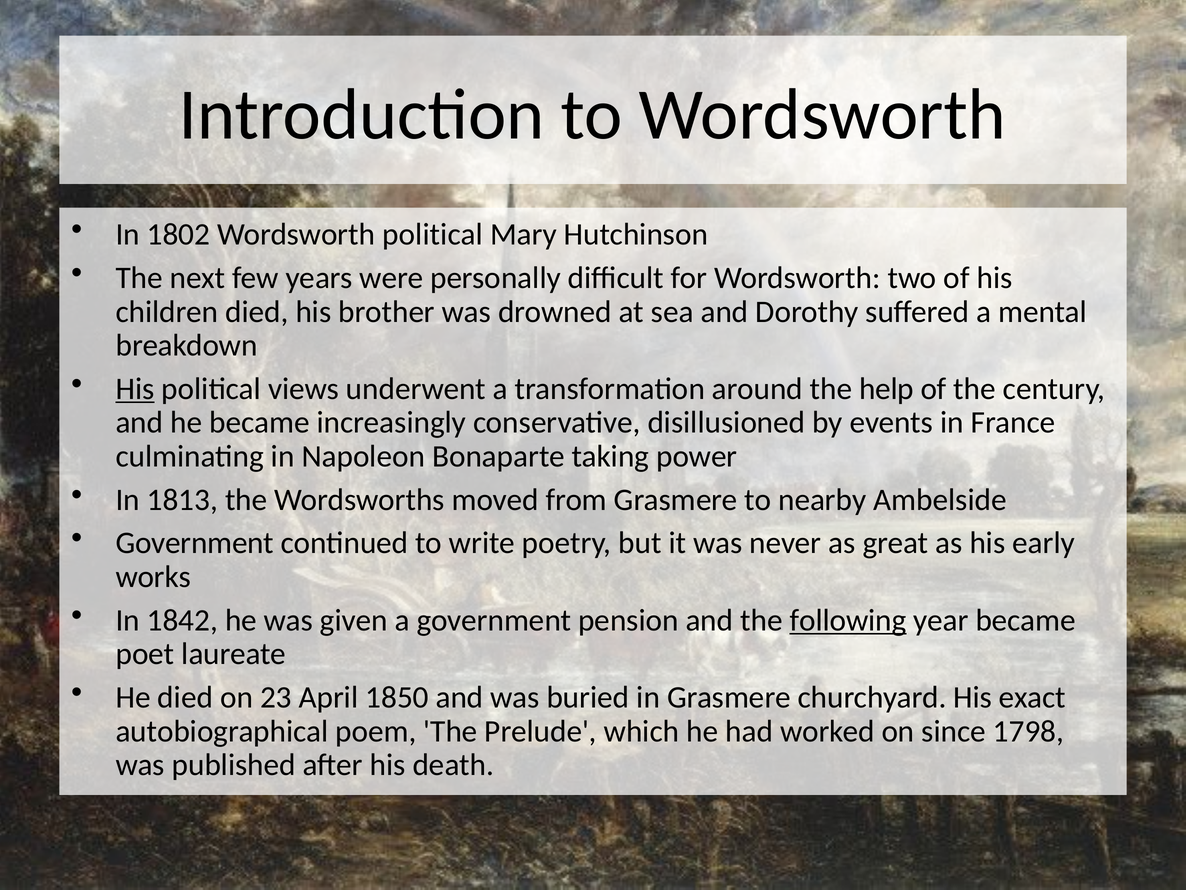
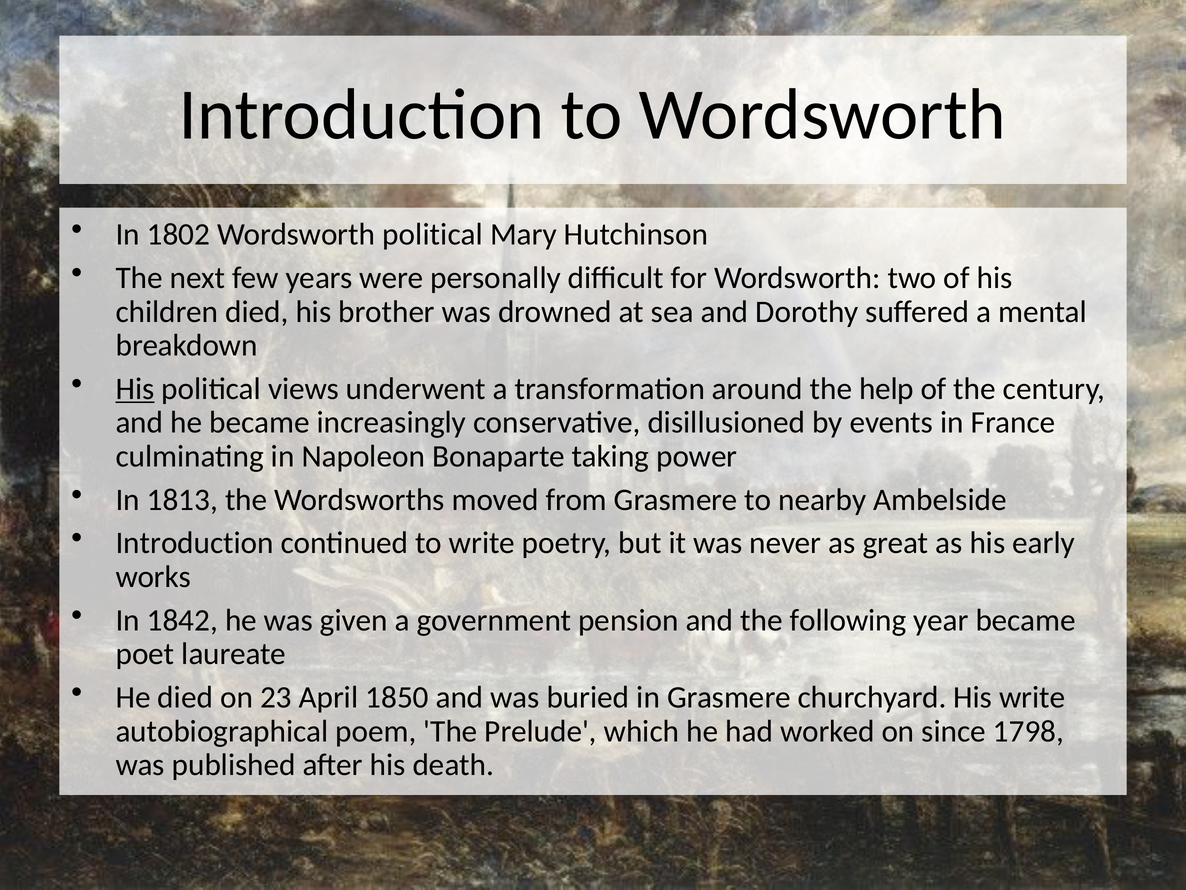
Government at (195, 543): Government -> Introduction
following underline: present -> none
His exact: exact -> write
